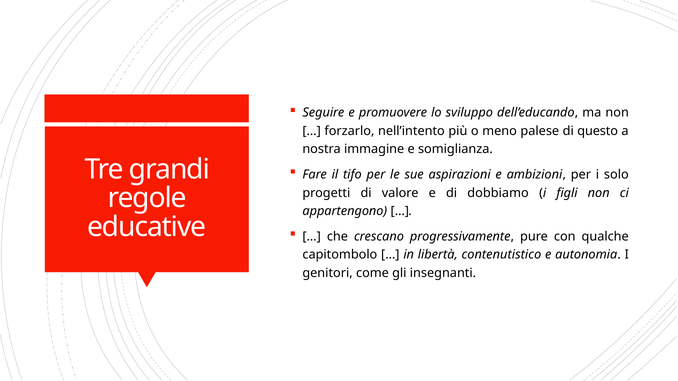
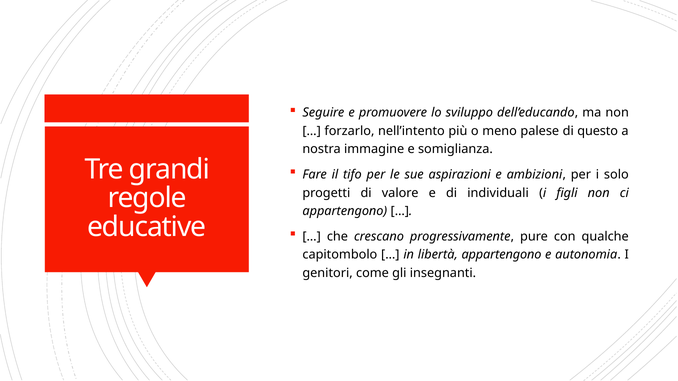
dobbiamo: dobbiamo -> individuali
libertà contenutistico: contenutistico -> appartengono
